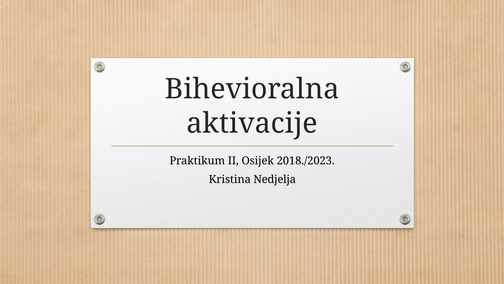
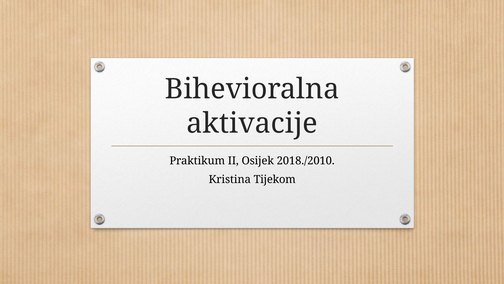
2018./2023: 2018./2023 -> 2018./2010
Nedjelja: Nedjelja -> Tijekom
